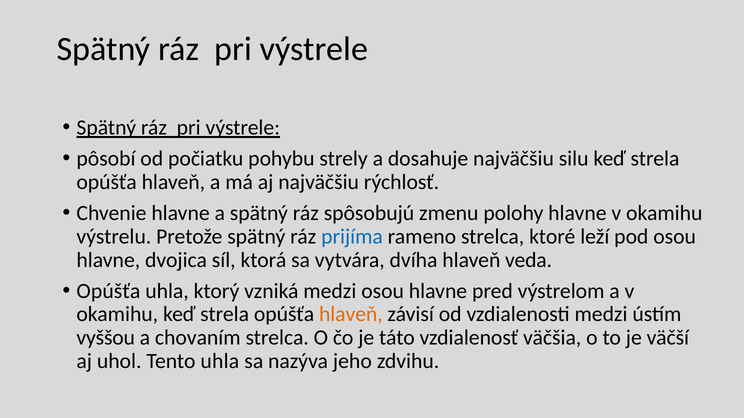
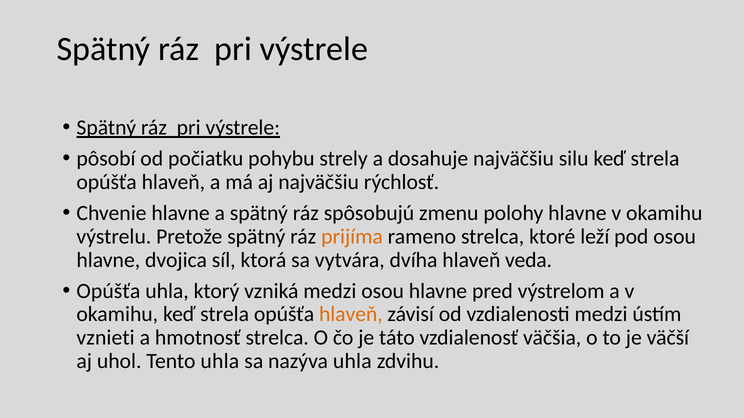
prijíma colour: blue -> orange
vyššou: vyššou -> vznieti
chovaním: chovaním -> hmotnosť
nazýva jeho: jeho -> uhla
